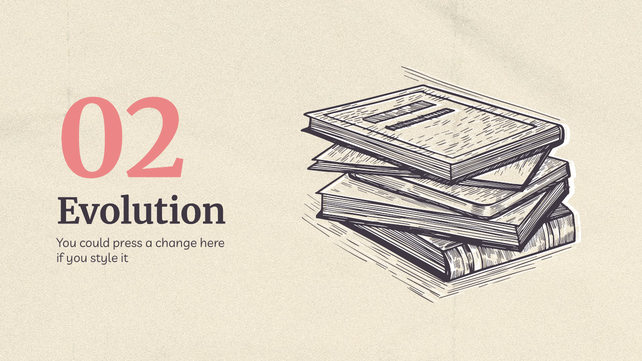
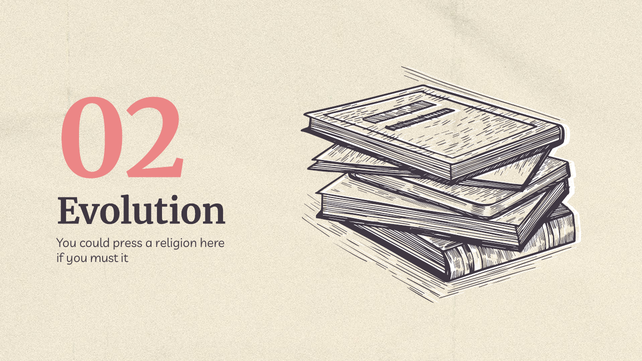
change: change -> religion
style: style -> must
